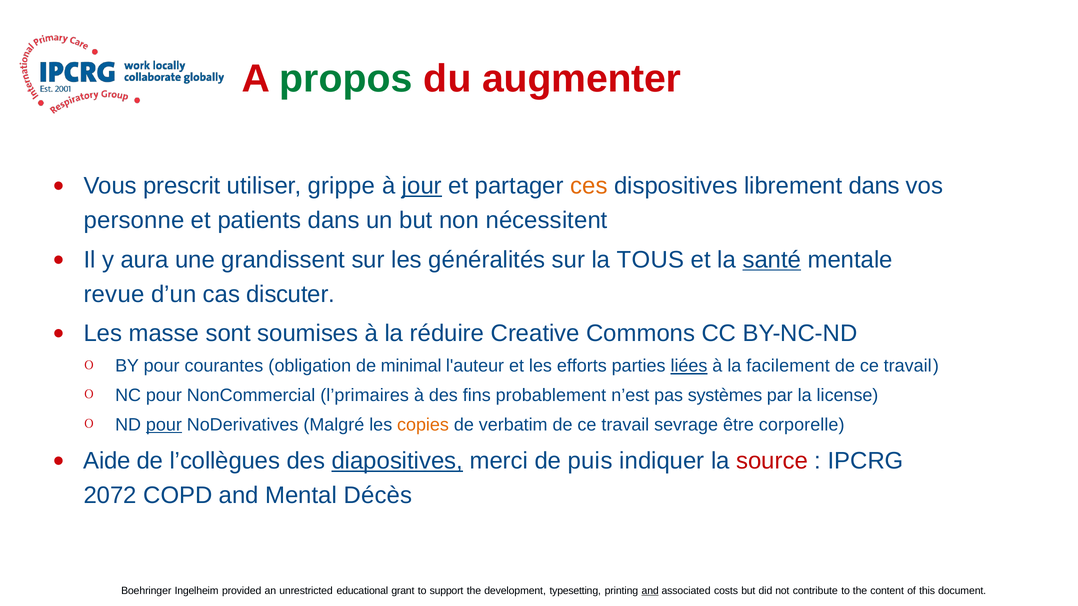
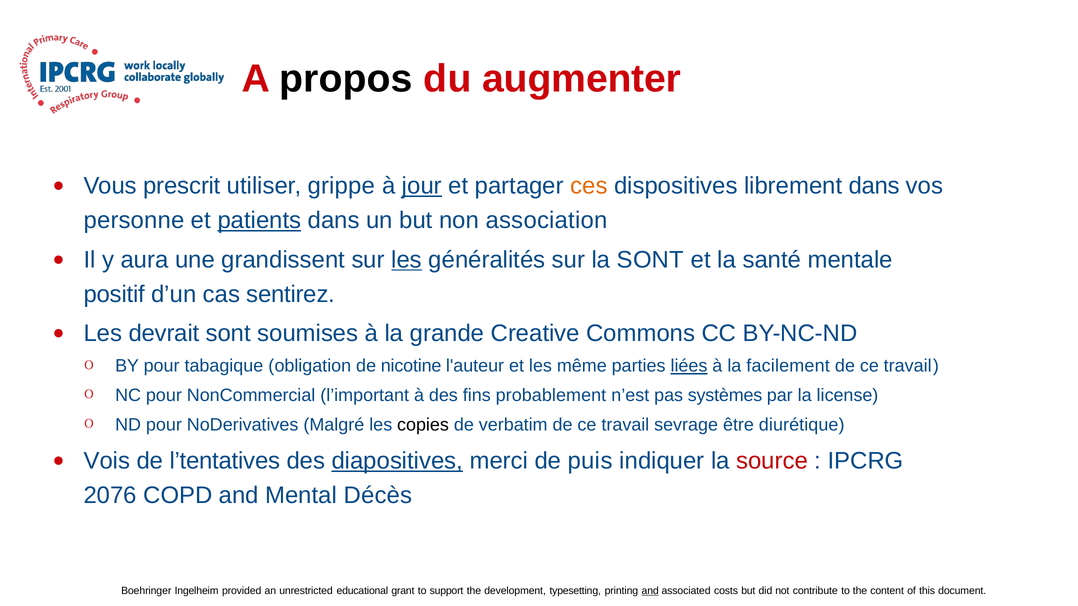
propos colour: green -> black
patients underline: none -> present
nécessitent: nécessitent -> association
les at (407, 260) underline: none -> present
la TOUS: TOUS -> SONT
santé underline: present -> none
revue: revue -> positif
discuter: discuter -> sentirez
masse: masse -> devrait
réduire: réduire -> grande
courantes: courantes -> tabagique
minimal: minimal -> nicotine
efforts: efforts -> même
l’primaires: l’primaires -> l’important
pour at (164, 425) underline: present -> none
copies colour: orange -> black
corporelle: corporelle -> diurétique
Aide: Aide -> Vois
l’collègues: l’collègues -> l’tentatives
2072: 2072 -> 2076
